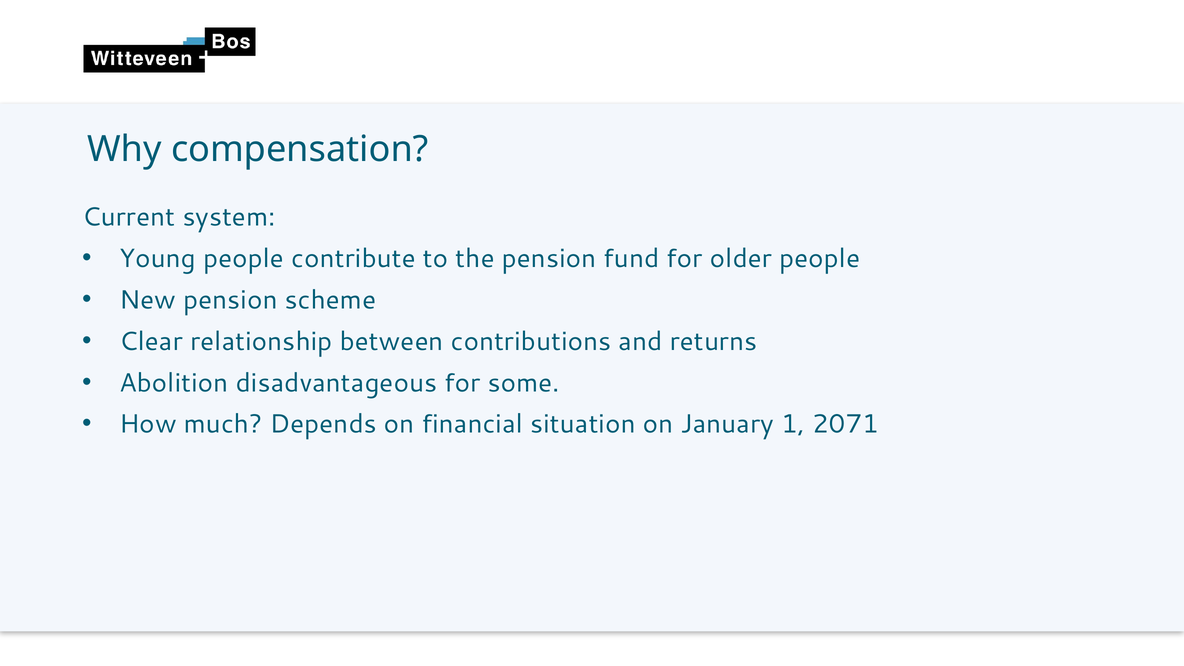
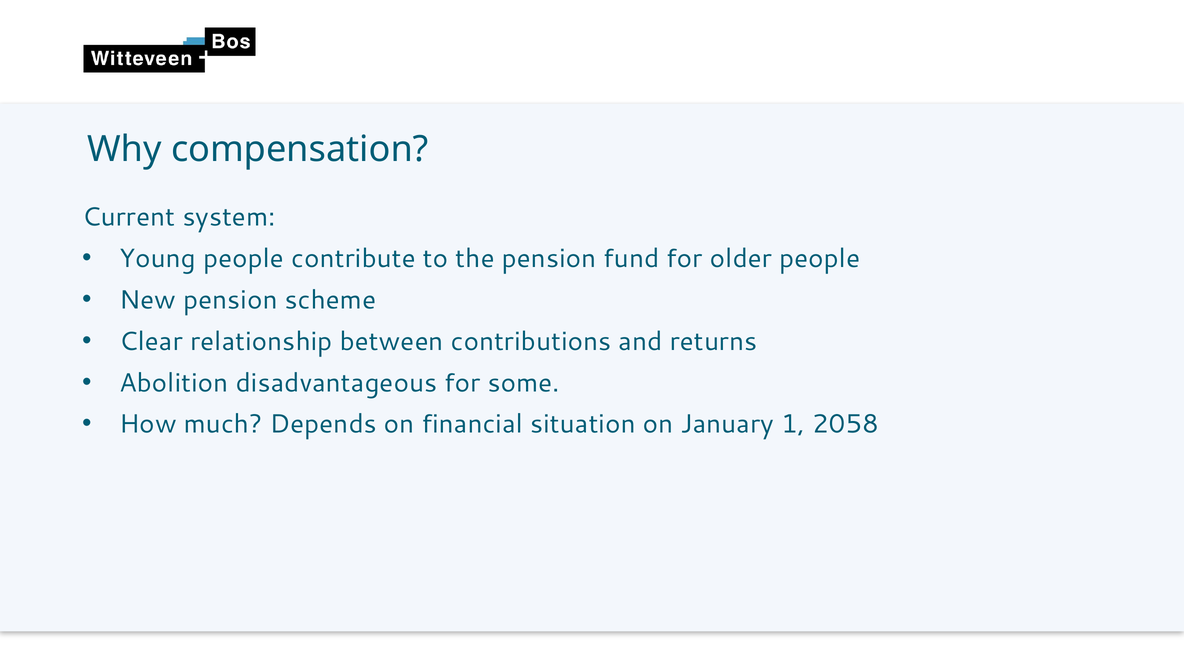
2071: 2071 -> 2058
